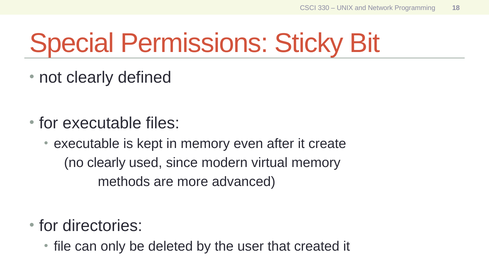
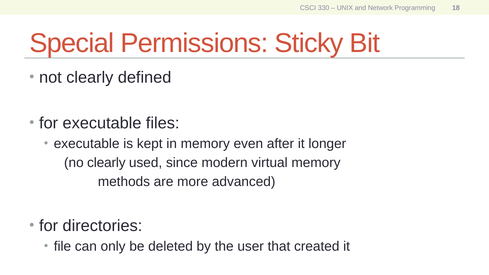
create: create -> longer
